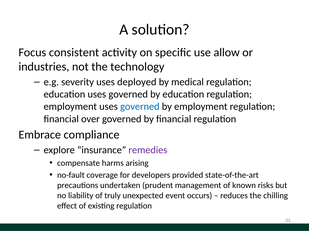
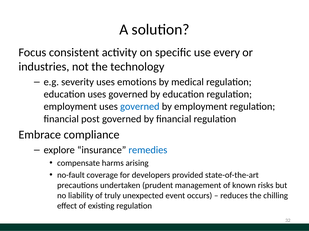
allow: allow -> every
deployed: deployed -> emotions
over: over -> post
remedies colour: purple -> blue
